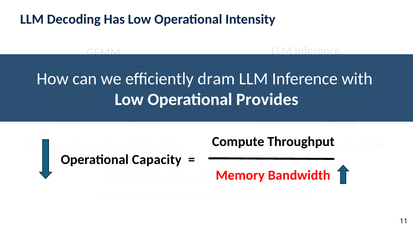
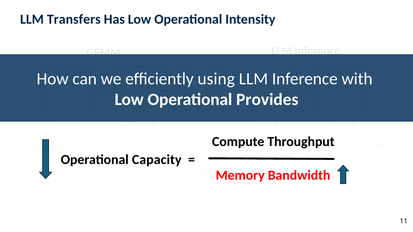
Decoding: Decoding -> Transfers
dram: dram -> using
